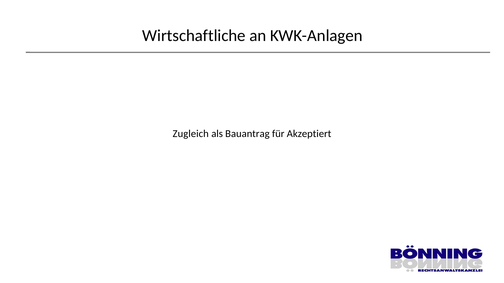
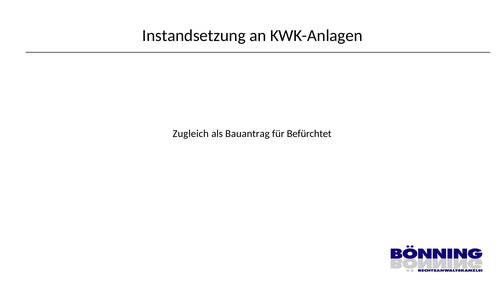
Wirtschaftliche: Wirtschaftliche -> Instandsetzung
Akzeptiert: Akzeptiert -> Befürchtet
